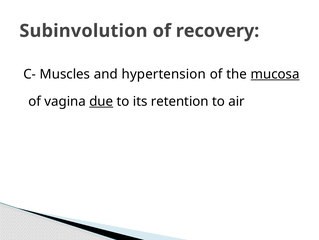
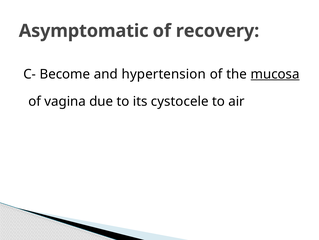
Subinvolution: Subinvolution -> Asymptomatic
Muscles: Muscles -> Become
due underline: present -> none
retention: retention -> cystocele
